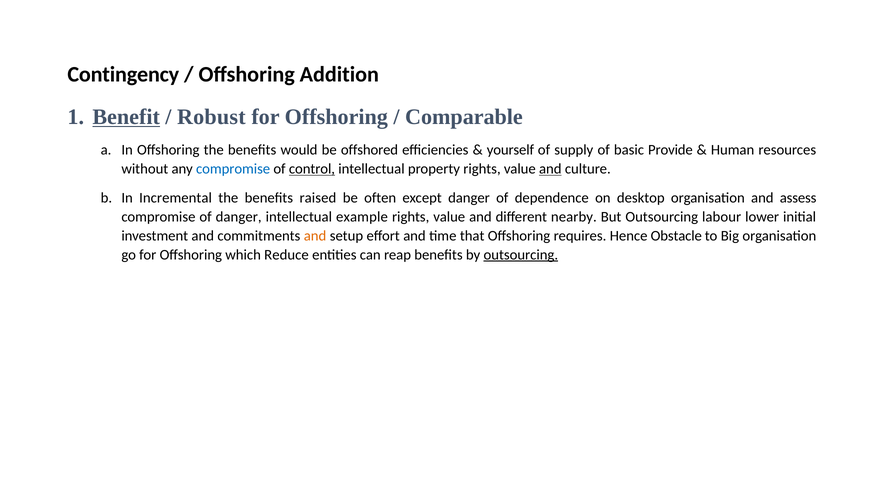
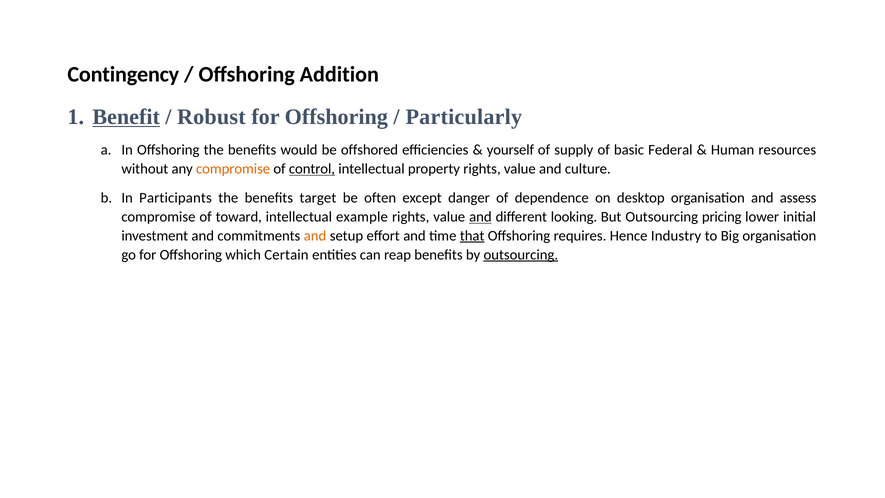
Comparable: Comparable -> Particularly
Provide: Provide -> Federal
compromise at (233, 169) colour: blue -> orange
and at (550, 169) underline: present -> none
Incremental: Incremental -> Participants
raised: raised -> target
of danger: danger -> toward
and at (480, 217) underline: none -> present
nearby: nearby -> looking
labour: labour -> pricing
that underline: none -> present
Obstacle: Obstacle -> Industry
Reduce: Reduce -> Certain
